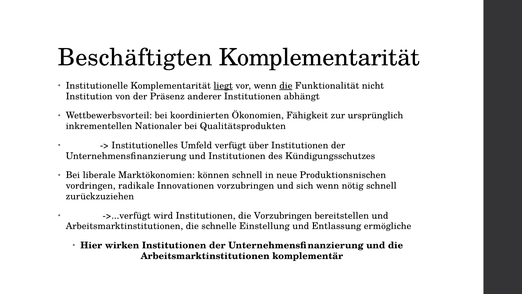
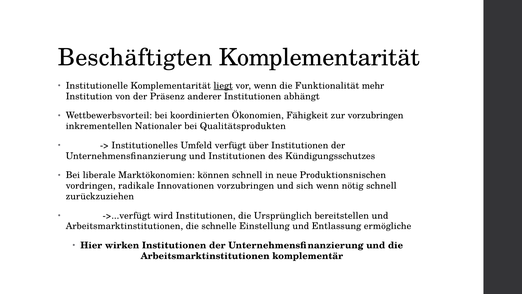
die at (286, 86) underline: present -> none
nicht: nicht -> mehr
zur ursprünglich: ursprünglich -> vorzubringen
die Vorzubringen: Vorzubringen -> Ursprünglich
